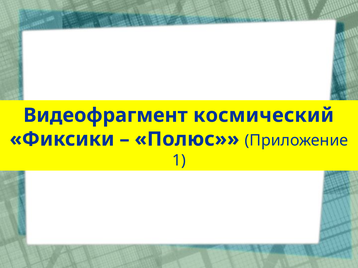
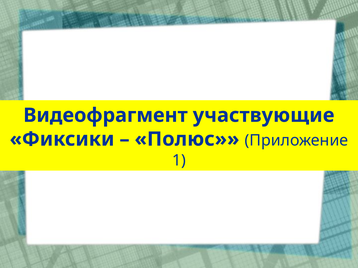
космический: космический -> участвующие
